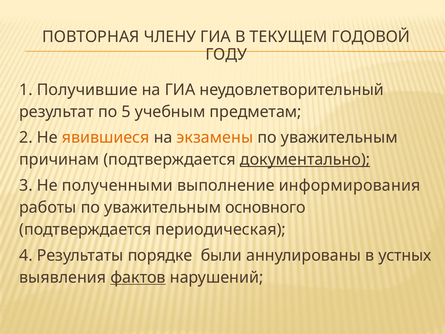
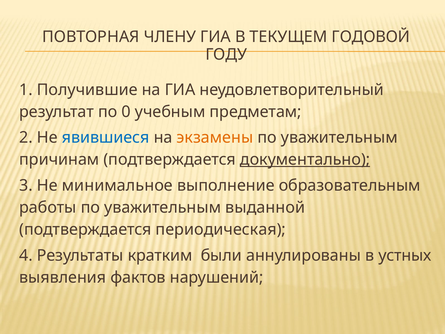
5: 5 -> 0
явившиеся colour: orange -> blue
полученными: полученными -> минимальное
информирования: информирования -> образовательным
основного: основного -> выданной
порядке: порядке -> кратким
фактов underline: present -> none
